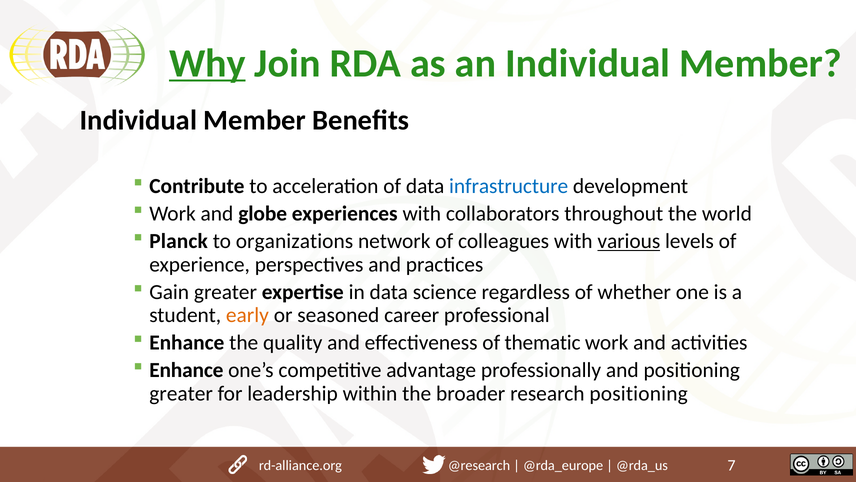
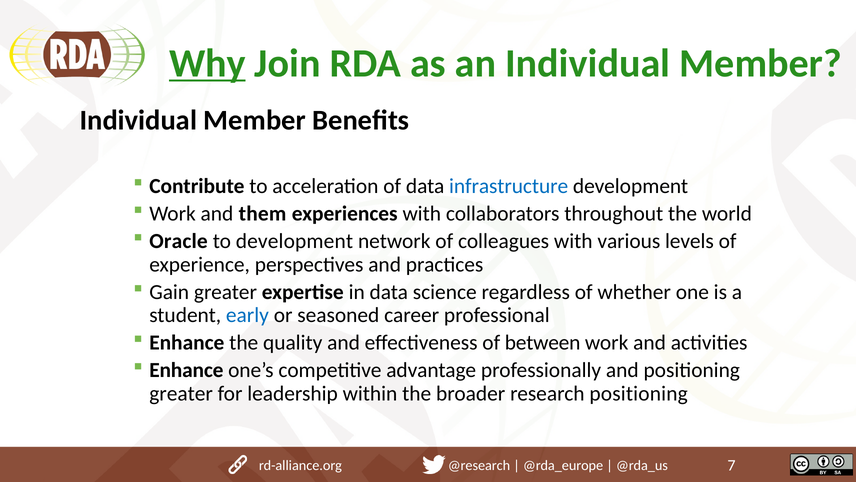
globe: globe -> them
Planck: Planck -> Oracle
to organizations: organizations -> development
various underline: present -> none
early colour: orange -> blue
thematic: thematic -> between
